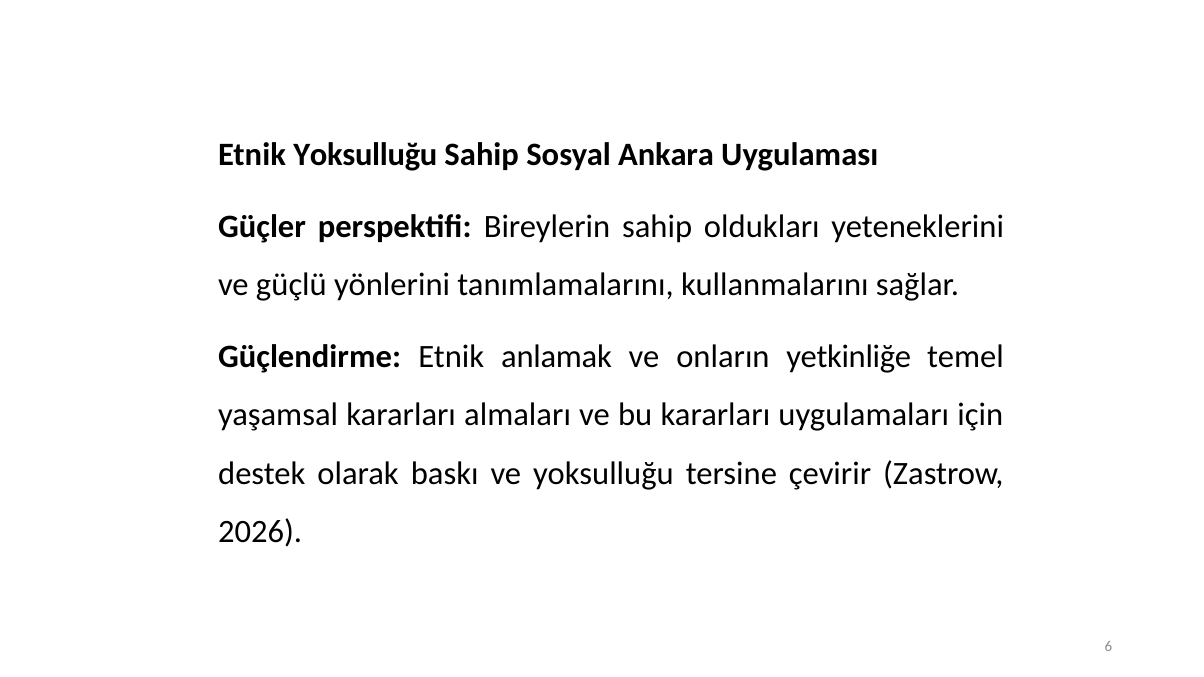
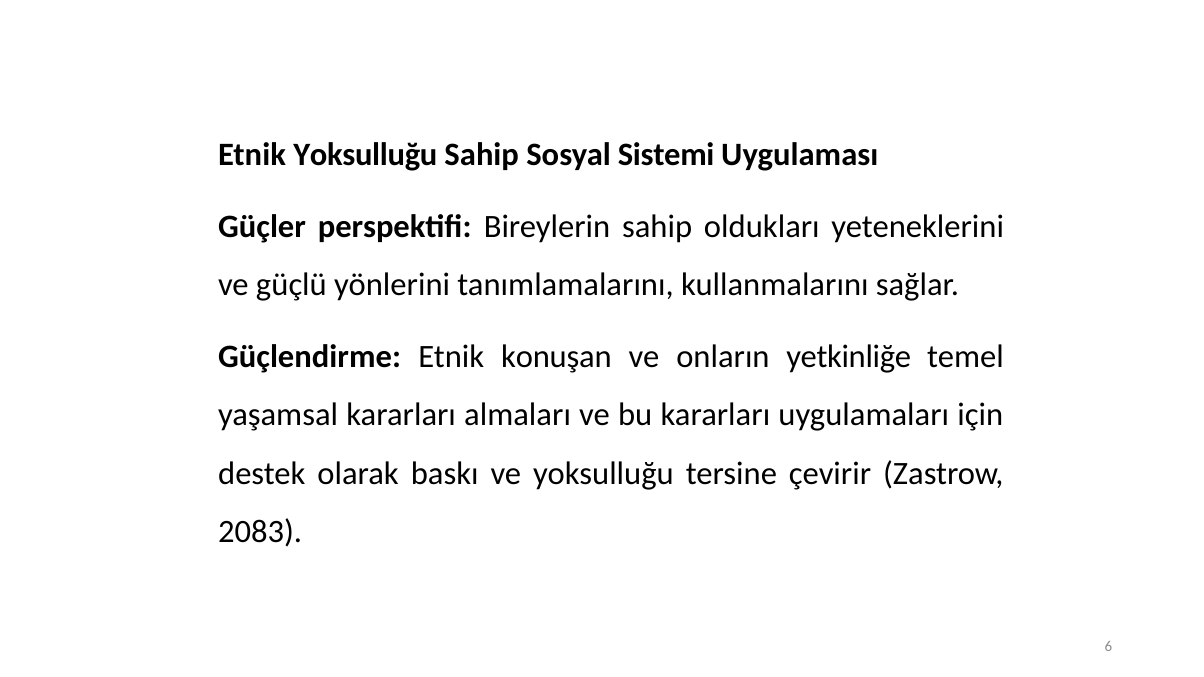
Ankara: Ankara -> Sistemi
anlamak: anlamak -> konuşan
2026: 2026 -> 2083
